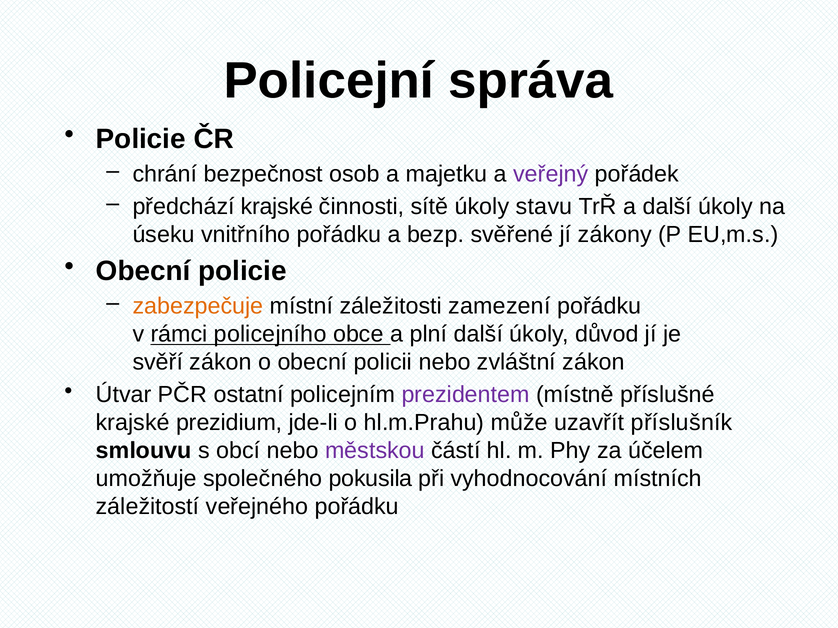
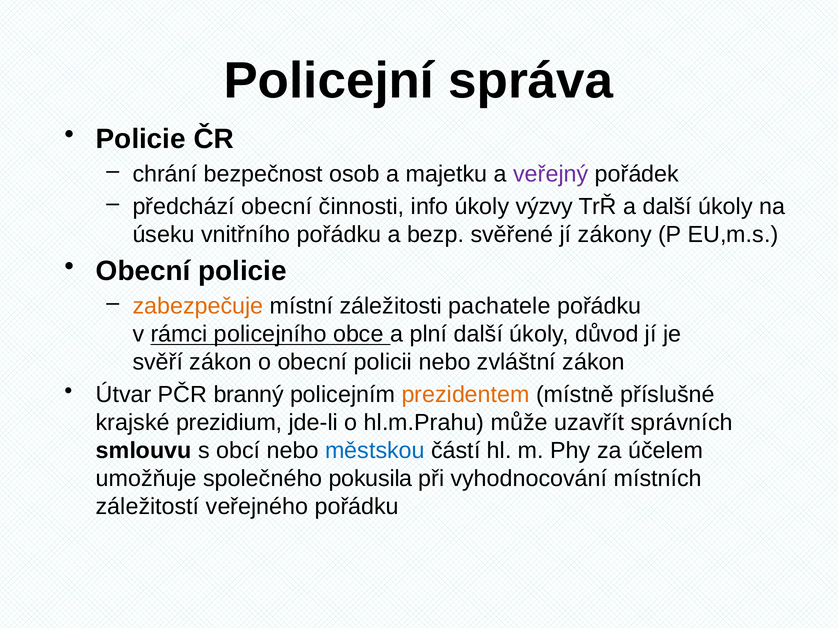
předchází krajské: krajské -> obecní
sítě: sítě -> info
stavu: stavu -> výzvy
zamezení: zamezení -> pachatele
ostatní: ostatní -> branný
prezidentem colour: purple -> orange
příslušník: příslušník -> správních
městskou colour: purple -> blue
